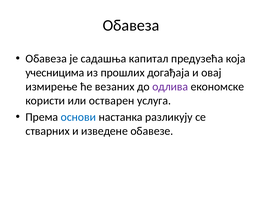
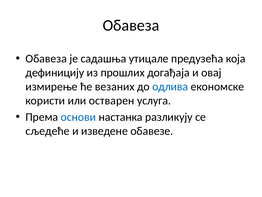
капитал: капитал -> утицале
учесницима: учесницима -> дефиницију
одлива colour: purple -> blue
стварних: стварних -> сљедеће
